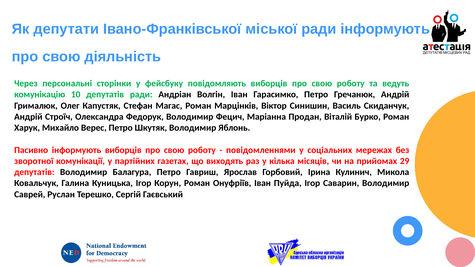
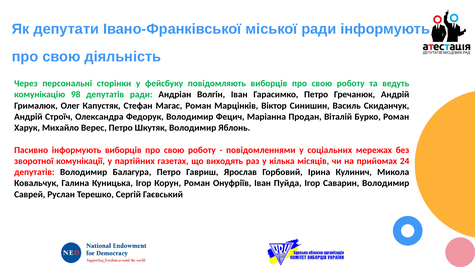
10: 10 -> 98
29: 29 -> 24
